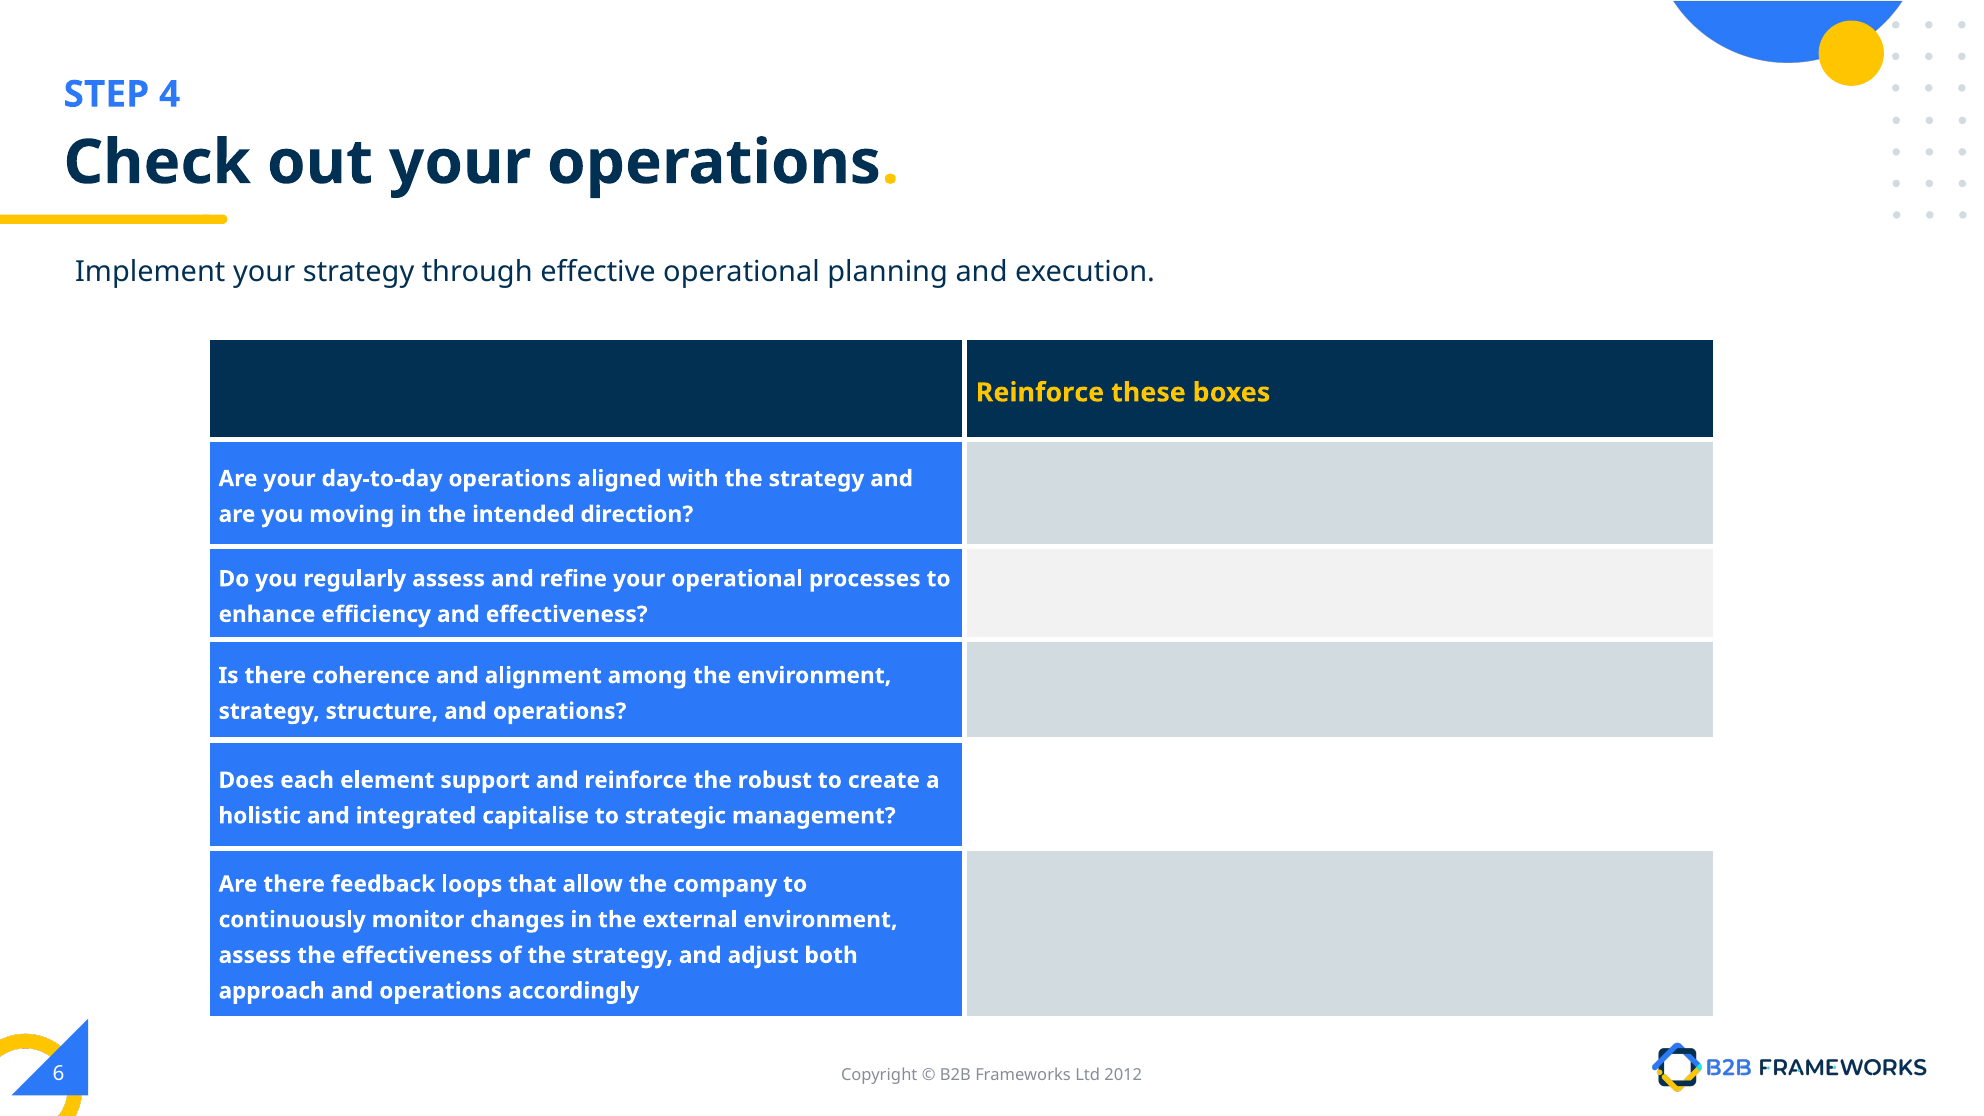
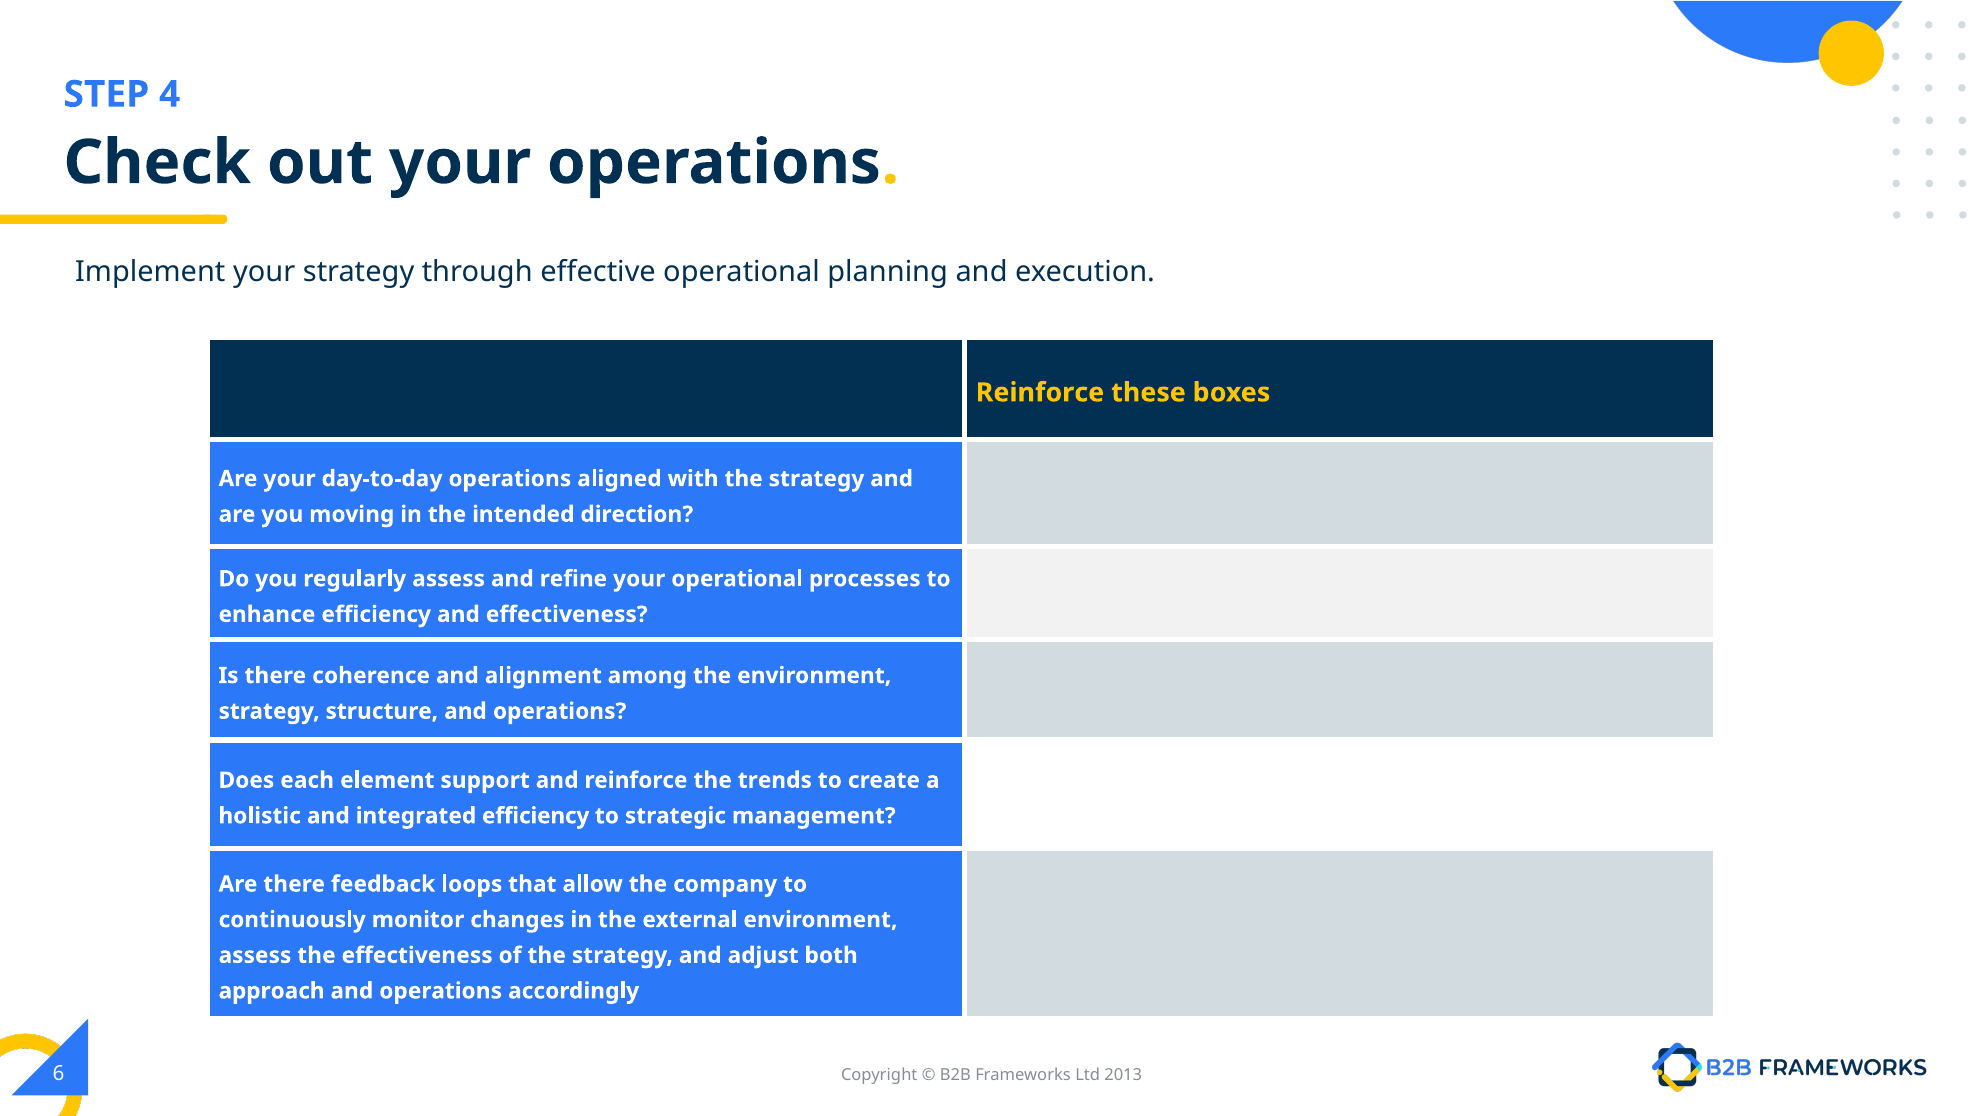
robust: robust -> trends
integrated capitalise: capitalise -> efficiency
2012: 2012 -> 2013
